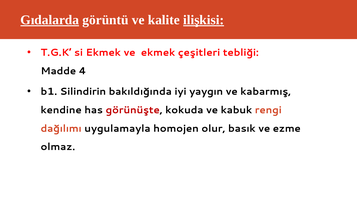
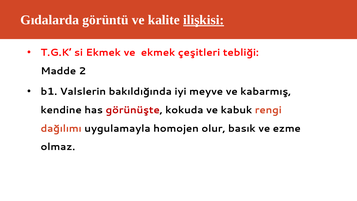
Gıdalarda underline: present -> none
4: 4 -> 2
Silindirin: Silindirin -> Valslerin
yaygın: yaygın -> meyve
